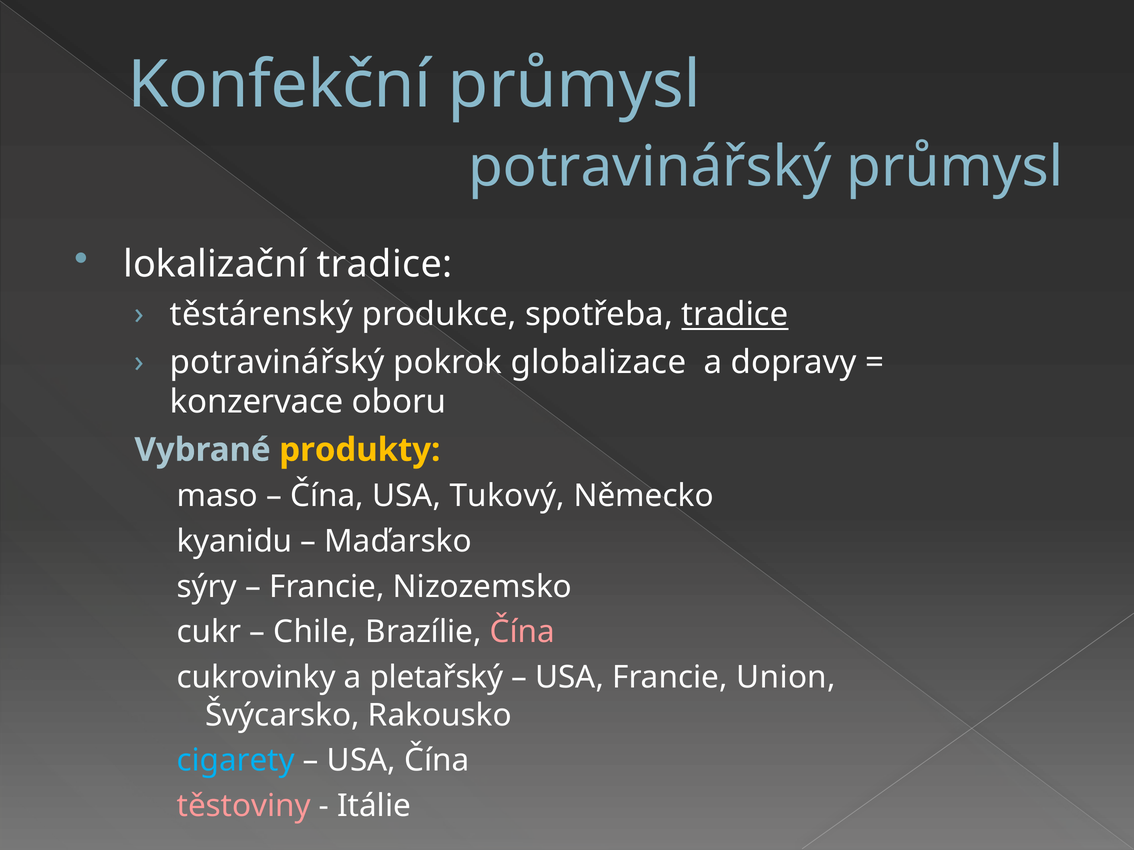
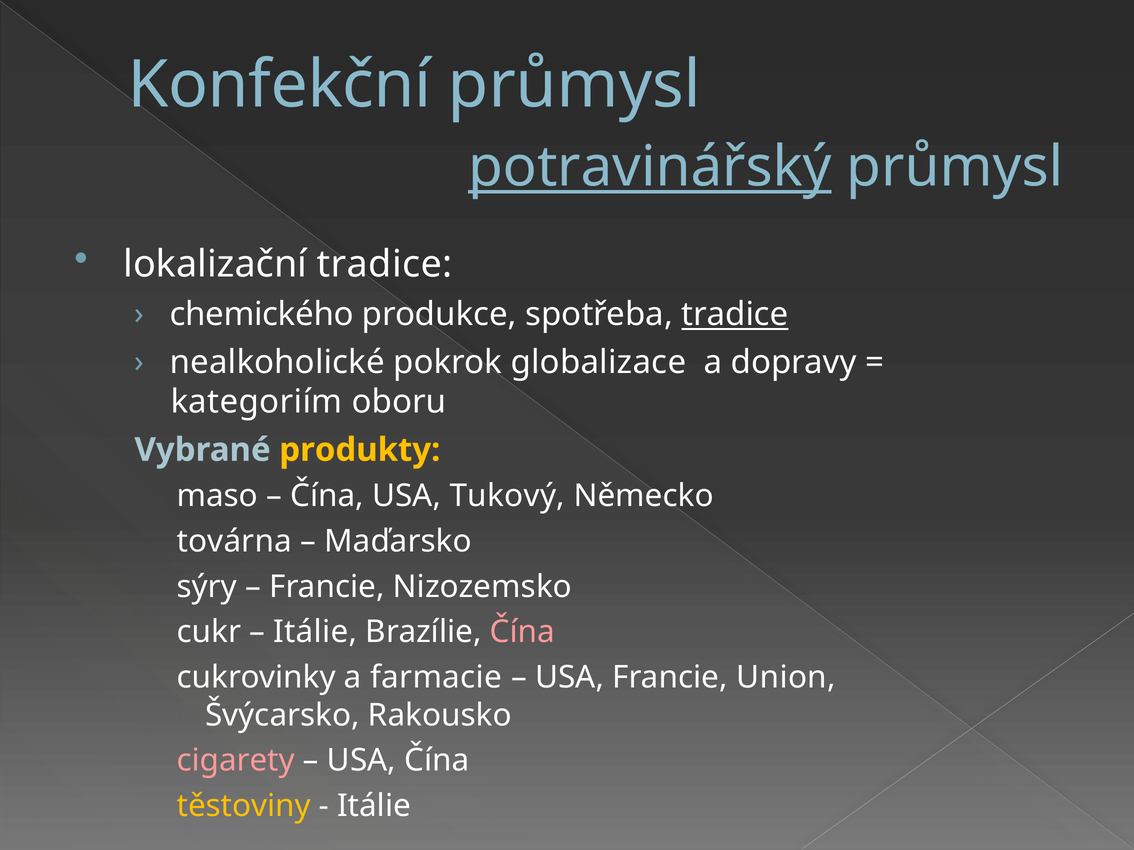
potravinářský at (650, 167) underline: none -> present
těstárenský: těstárenský -> chemického
potravinářský at (277, 363): potravinářský -> nealkoholické
konzervace: konzervace -> kategoriím
kyanidu: kyanidu -> továrna
Chile at (315, 632): Chile -> Itálie
pletařský: pletařský -> farmacie
cigarety colour: light blue -> pink
těstoviny colour: pink -> yellow
